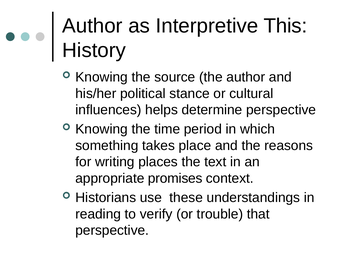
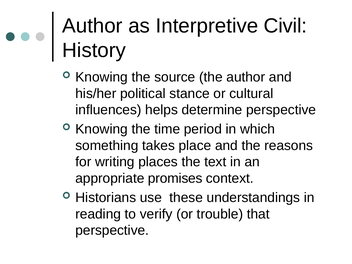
This: This -> Civil
